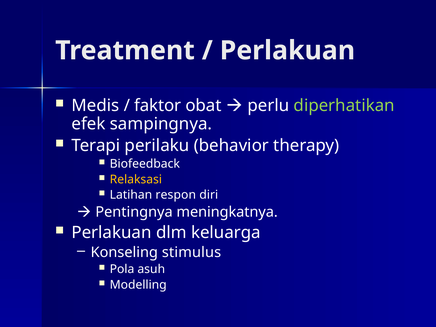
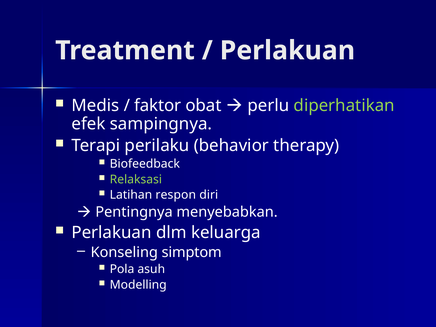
Relaksasi colour: yellow -> light green
meningkatnya: meningkatnya -> menyebabkan
stimulus: stimulus -> simptom
